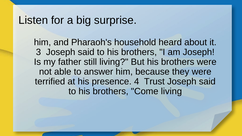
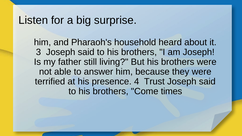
Come living: living -> times
